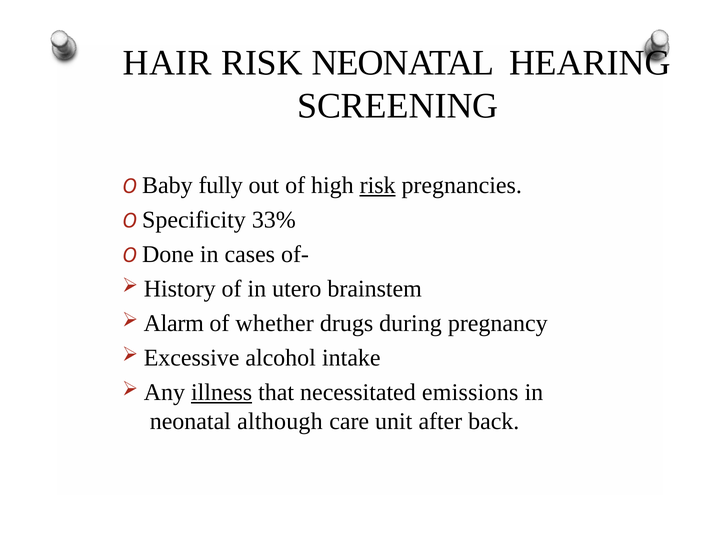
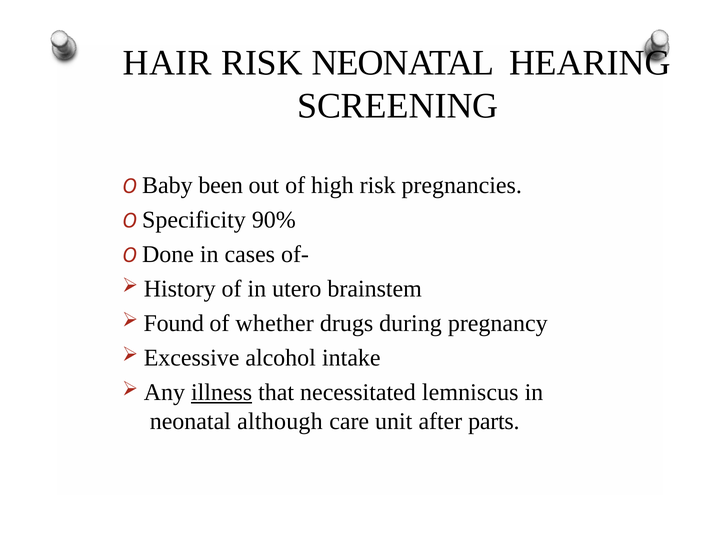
fully: fully -> been
risk at (378, 185) underline: present -> none
33%: 33% -> 90%
Alarm: Alarm -> Found
emissions: emissions -> lemniscus
back: back -> parts
